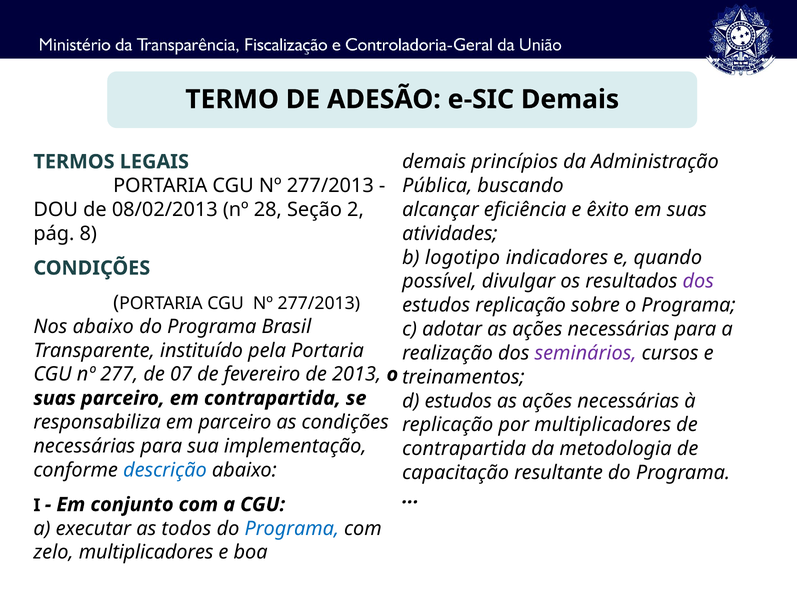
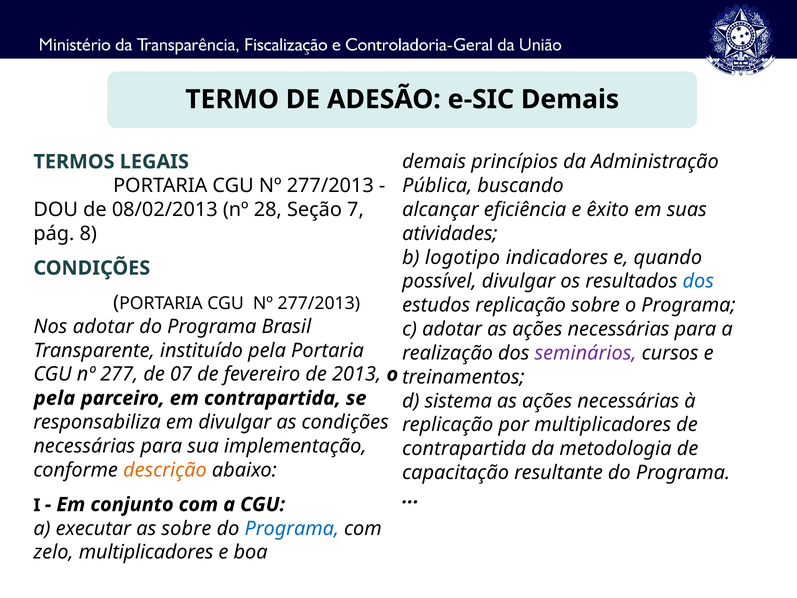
2: 2 -> 7
dos at (698, 281) colour: purple -> blue
Nos abaixo: abaixo -> adotar
suas at (55, 398): suas -> pela
d estudos: estudos -> sistema
em parceiro: parceiro -> divulgar
descrição colour: blue -> orange
as todos: todos -> sobre
